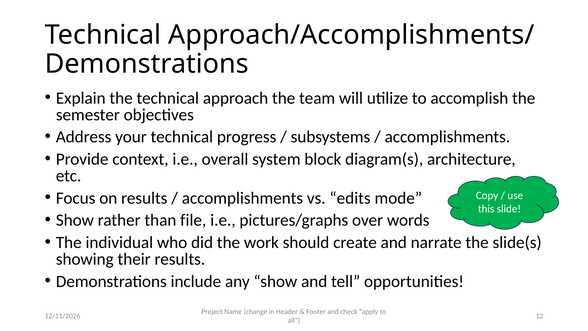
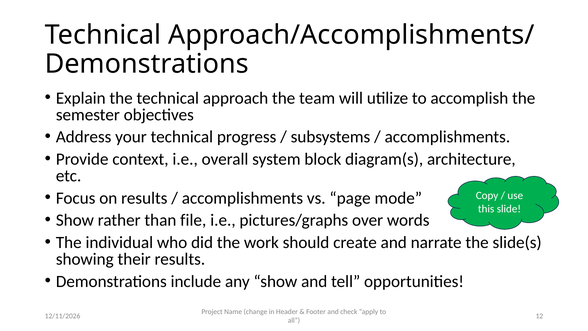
edits: edits -> page
